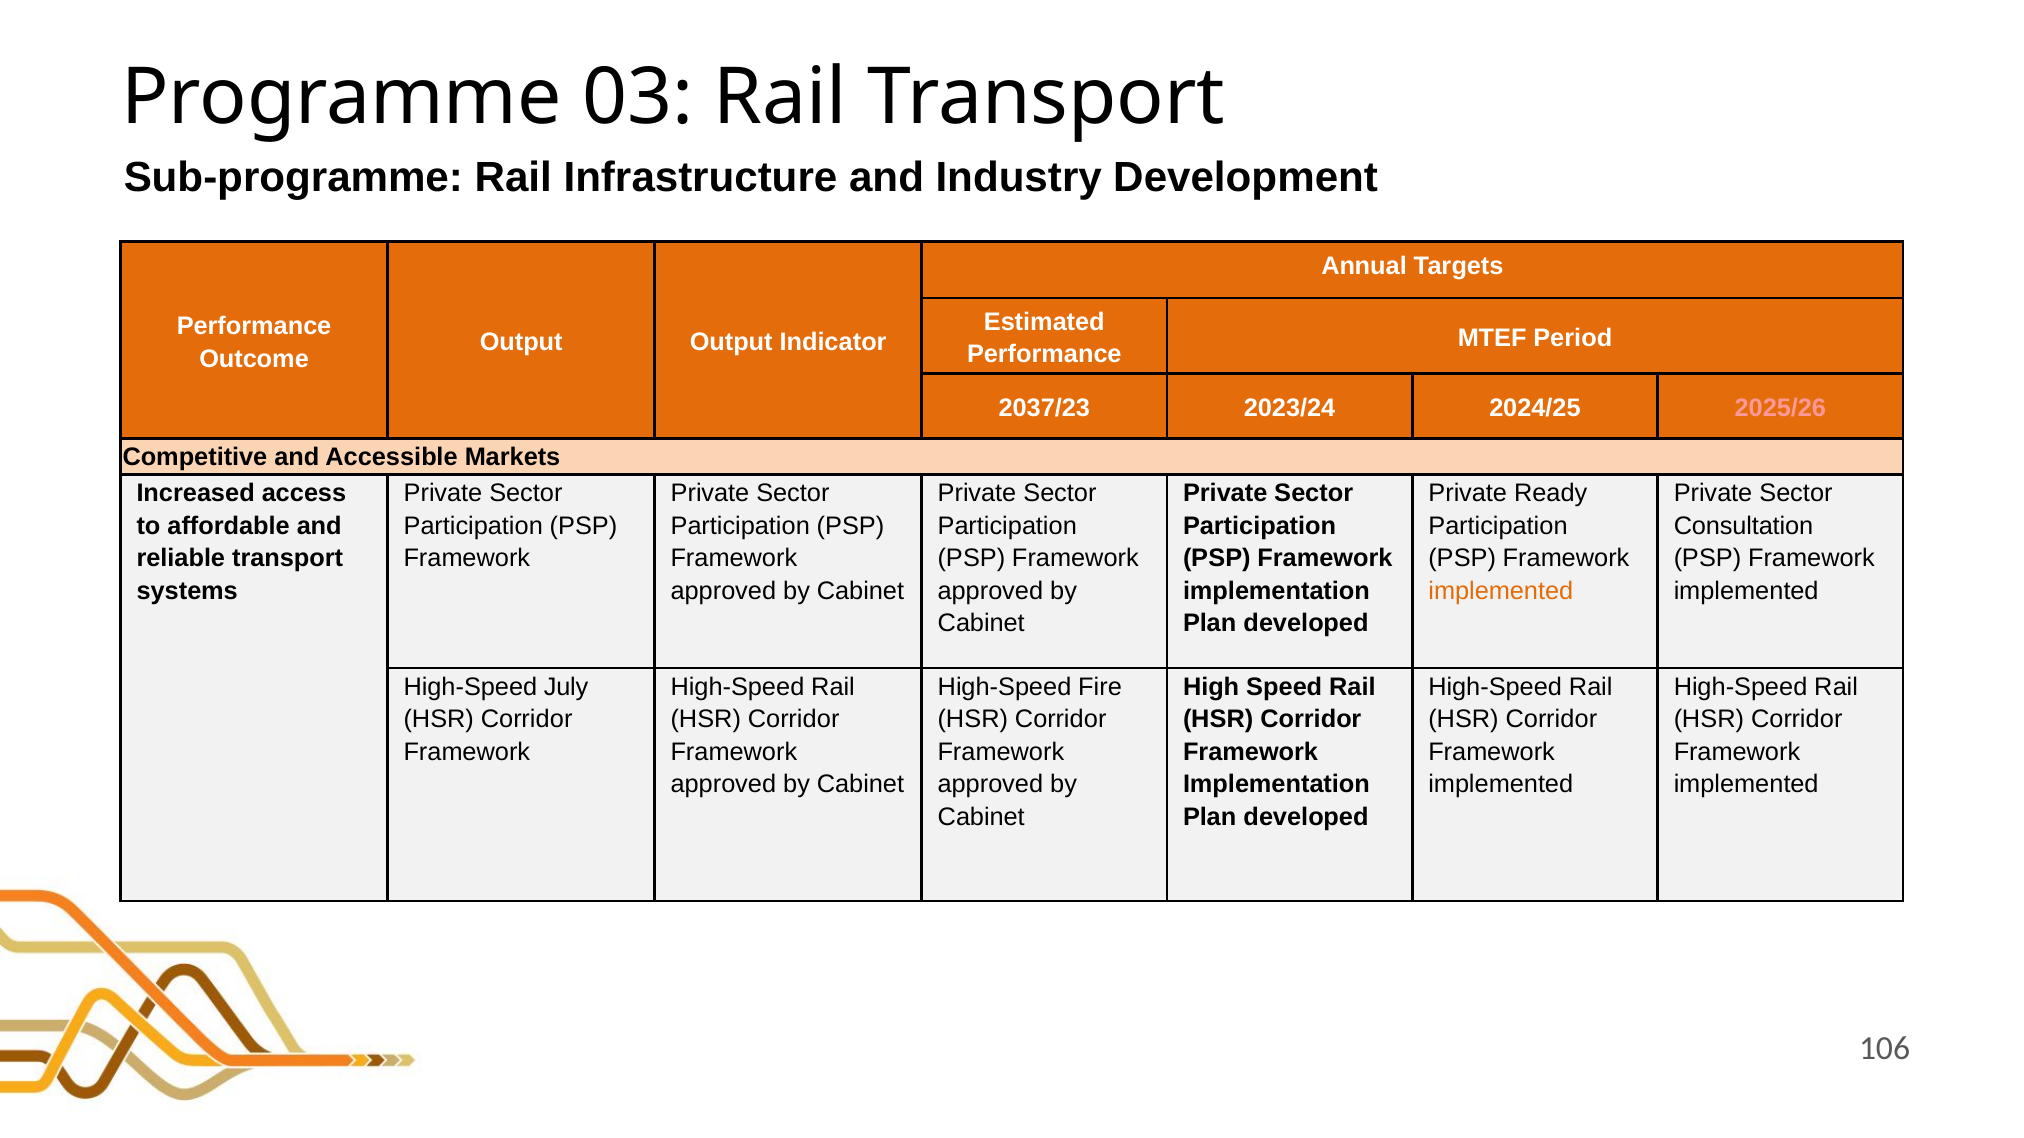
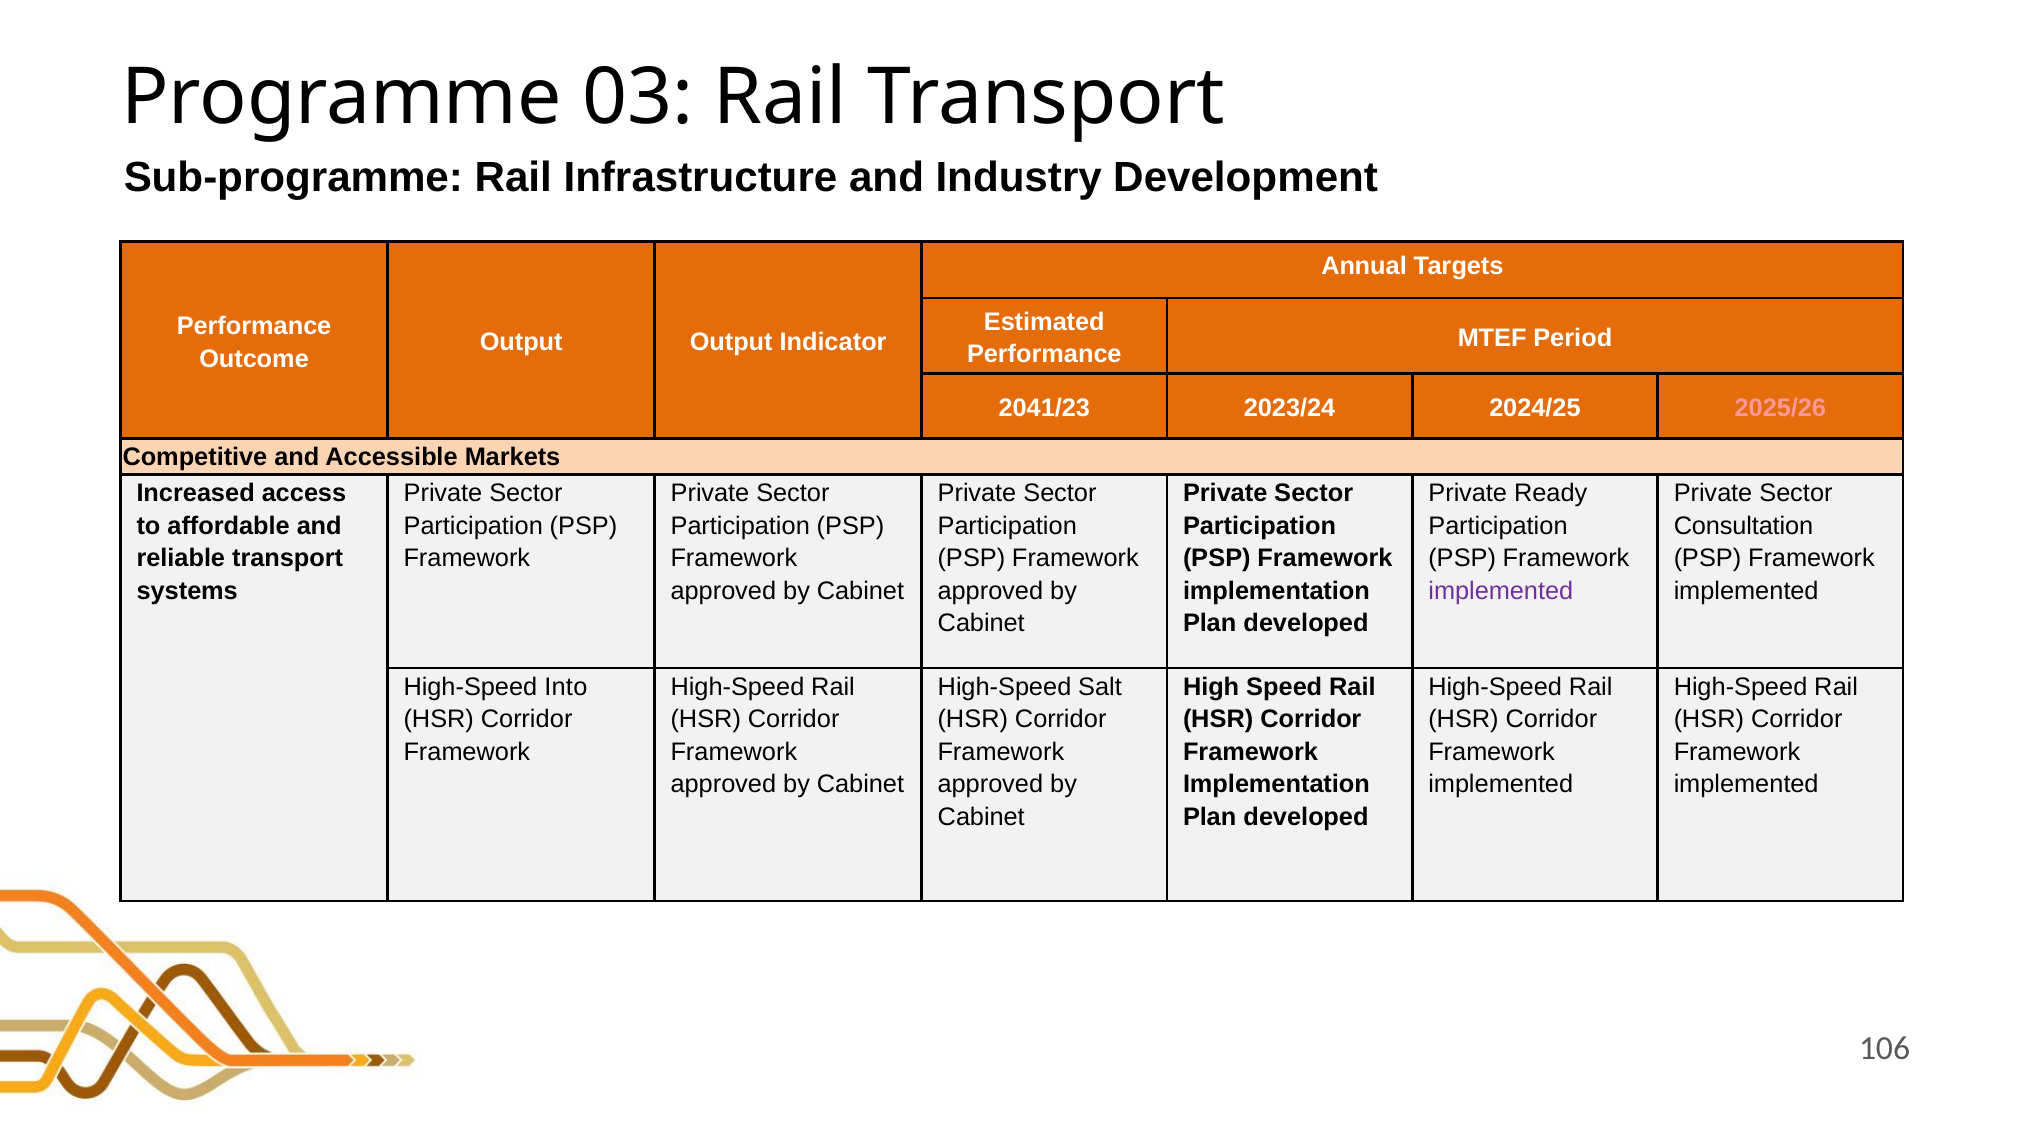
2037/23: 2037/23 -> 2041/23
implemented at (1501, 591) colour: orange -> purple
July: July -> Into
Fire: Fire -> Salt
